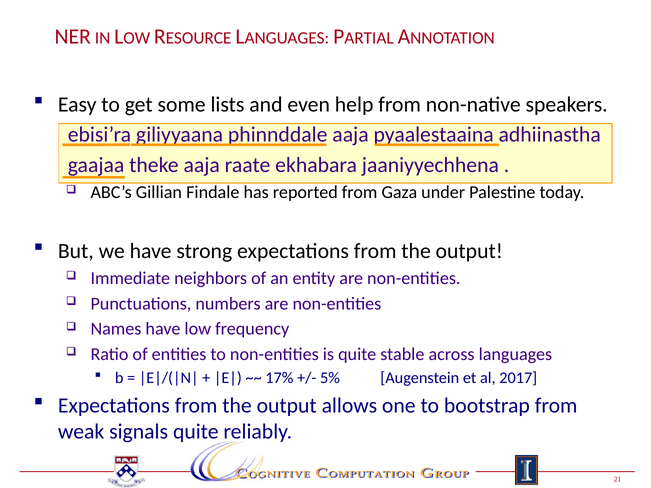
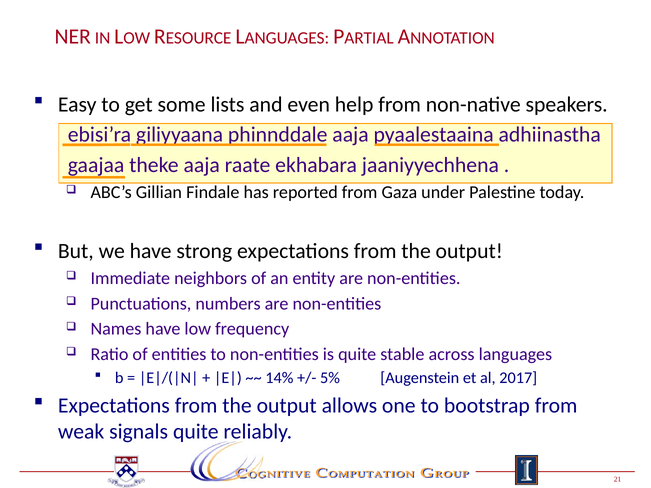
17%: 17% -> 14%
